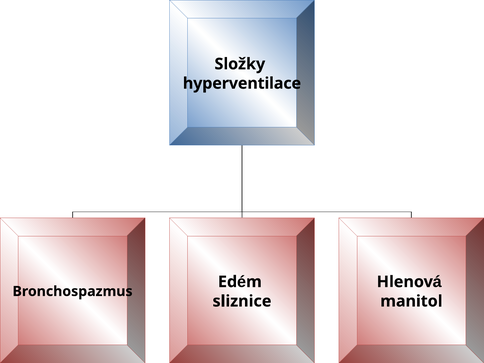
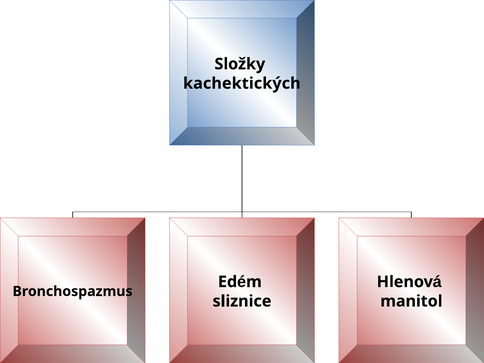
hyperventilace: hyperventilace -> kachektických
